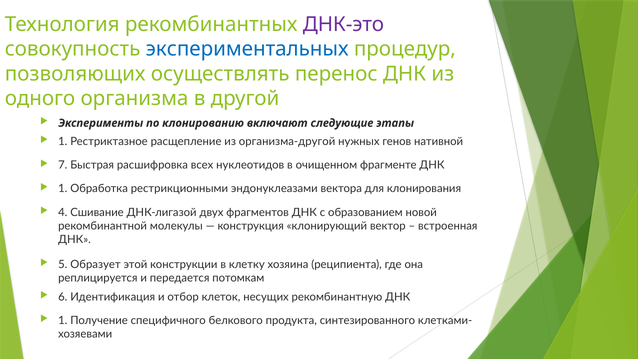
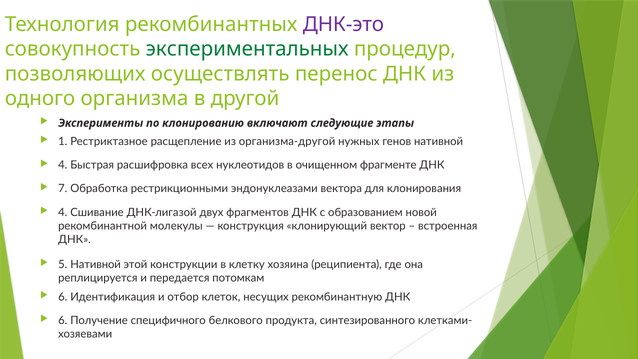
экспериментальных colour: blue -> green
7 at (63, 165): 7 -> 4
1 at (63, 189): 1 -> 7
5 Образует: Образует -> Нативной
1 at (63, 320): 1 -> 6
